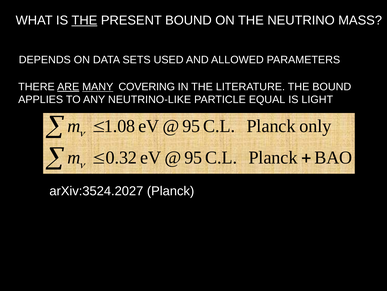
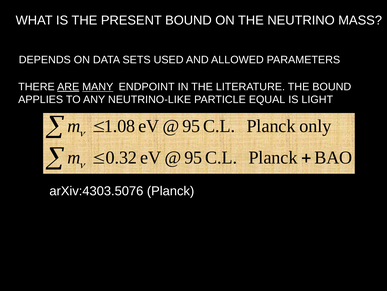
THE at (84, 20) underline: present -> none
COVERING: COVERING -> ENDPOINT
arXiv:3524.2027: arXiv:3524.2027 -> arXiv:4303.5076
